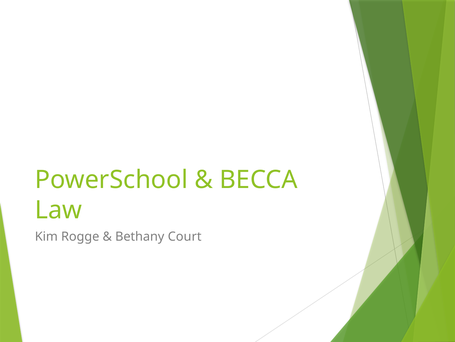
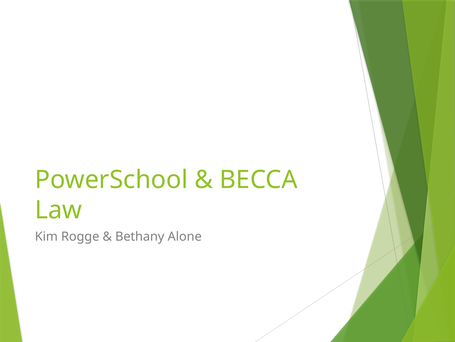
Court: Court -> Alone
